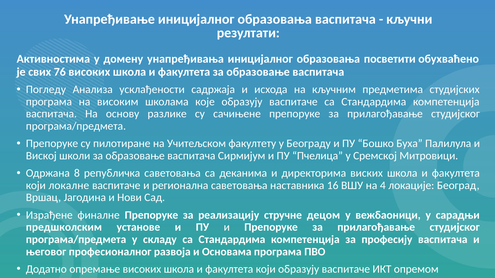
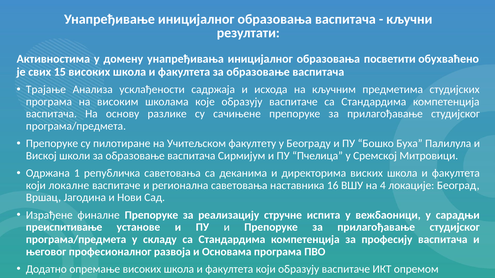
76: 76 -> 15
Погледу: Погледу -> Трајање
8: 8 -> 1
децом: децом -> испита
предшколским: предшколским -> преиспитивање
